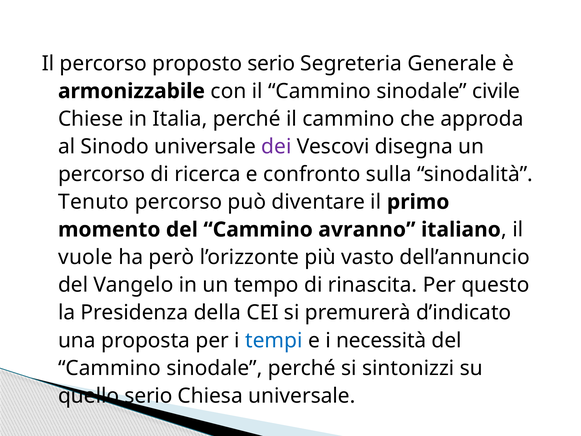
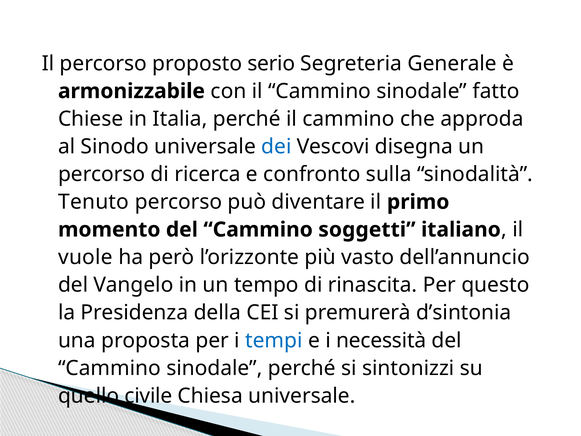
civile: civile -> fatto
dei colour: purple -> blue
avranno: avranno -> soggetti
d’indicato: d’indicato -> d’sintonia
quello serio: serio -> civile
